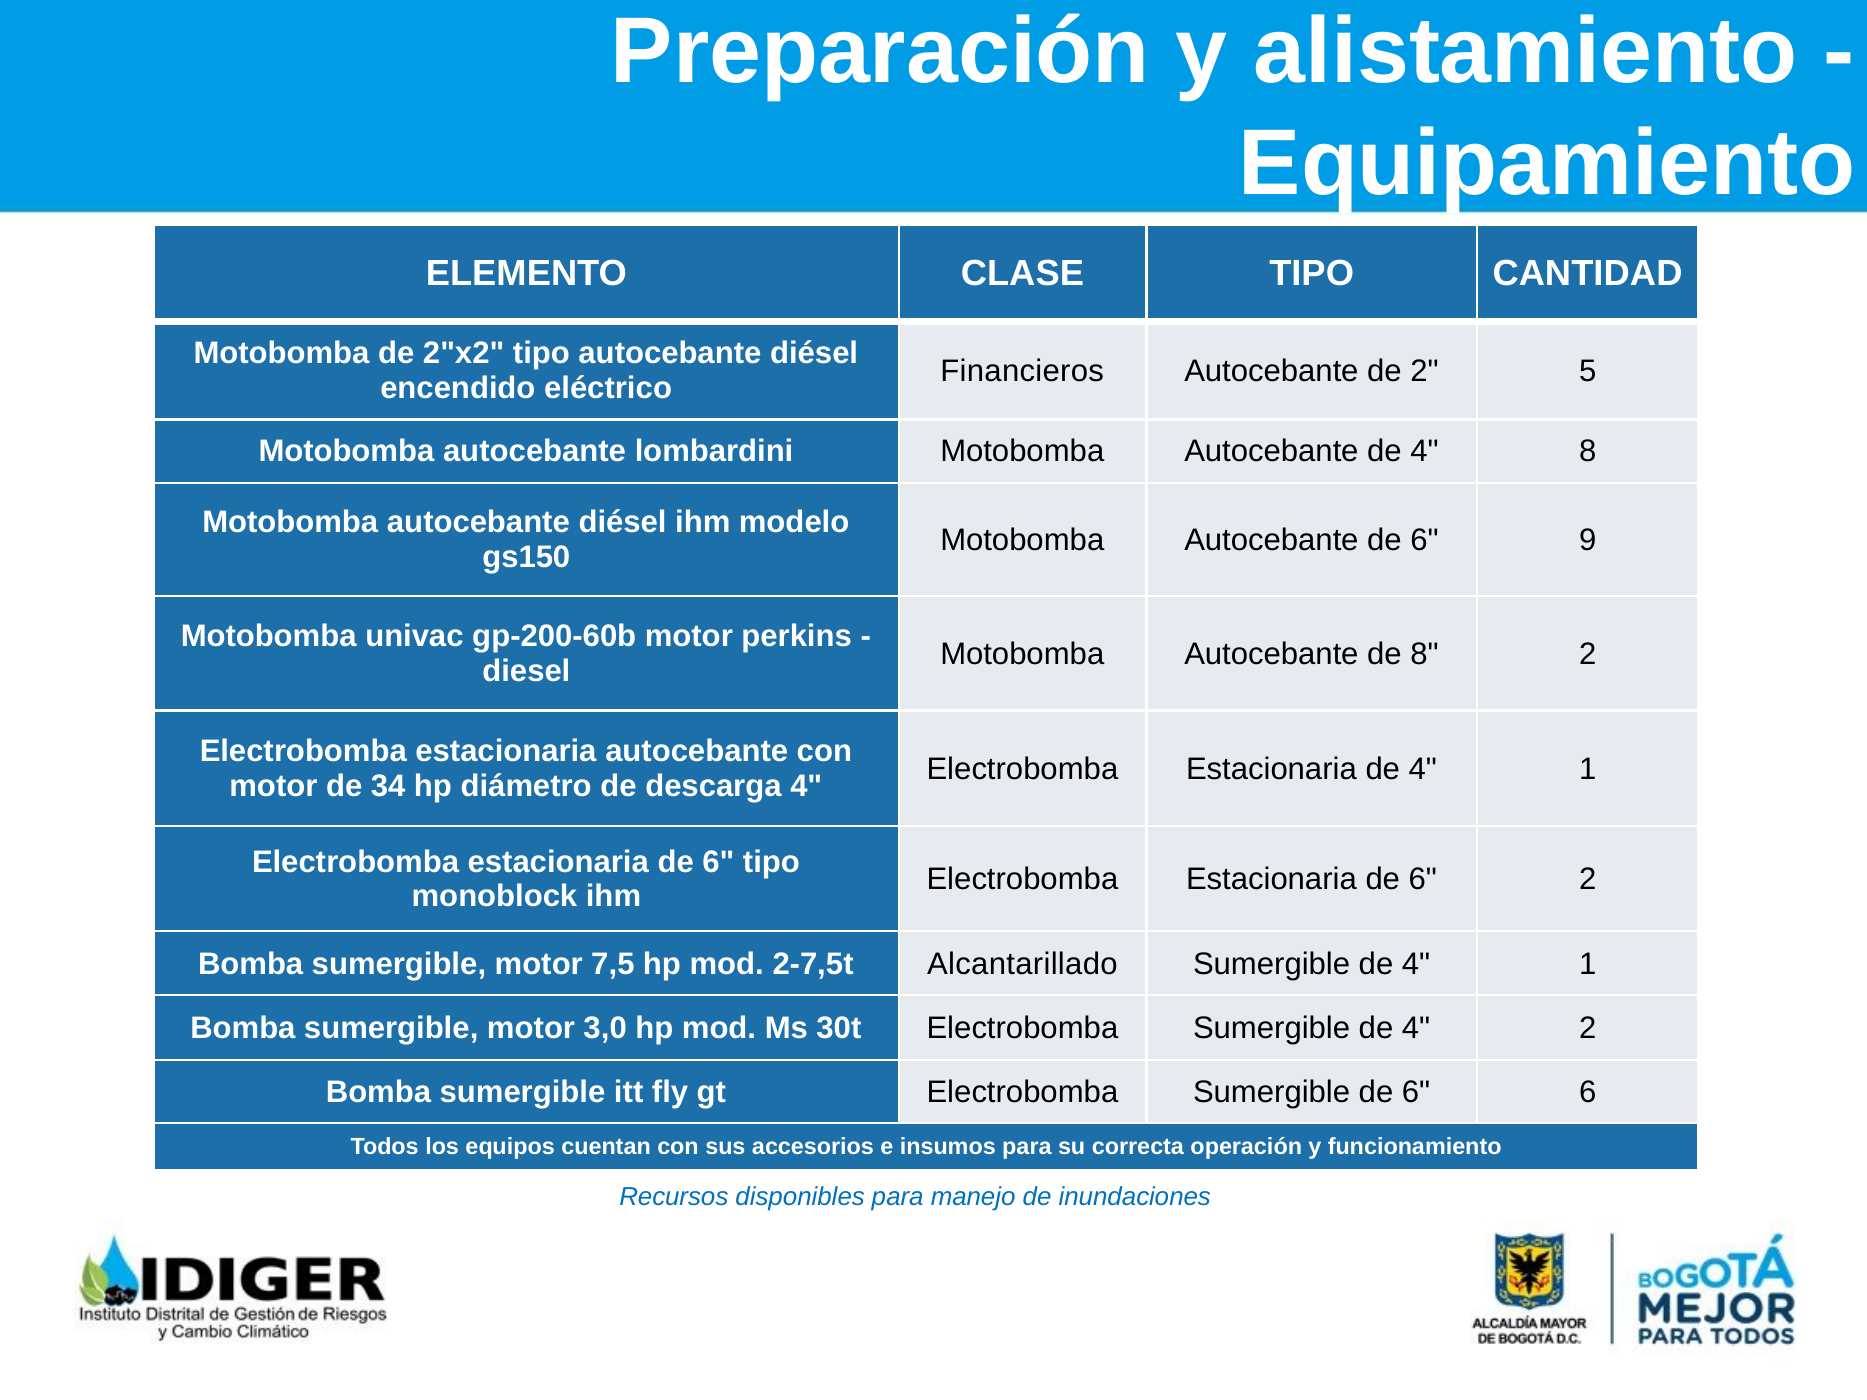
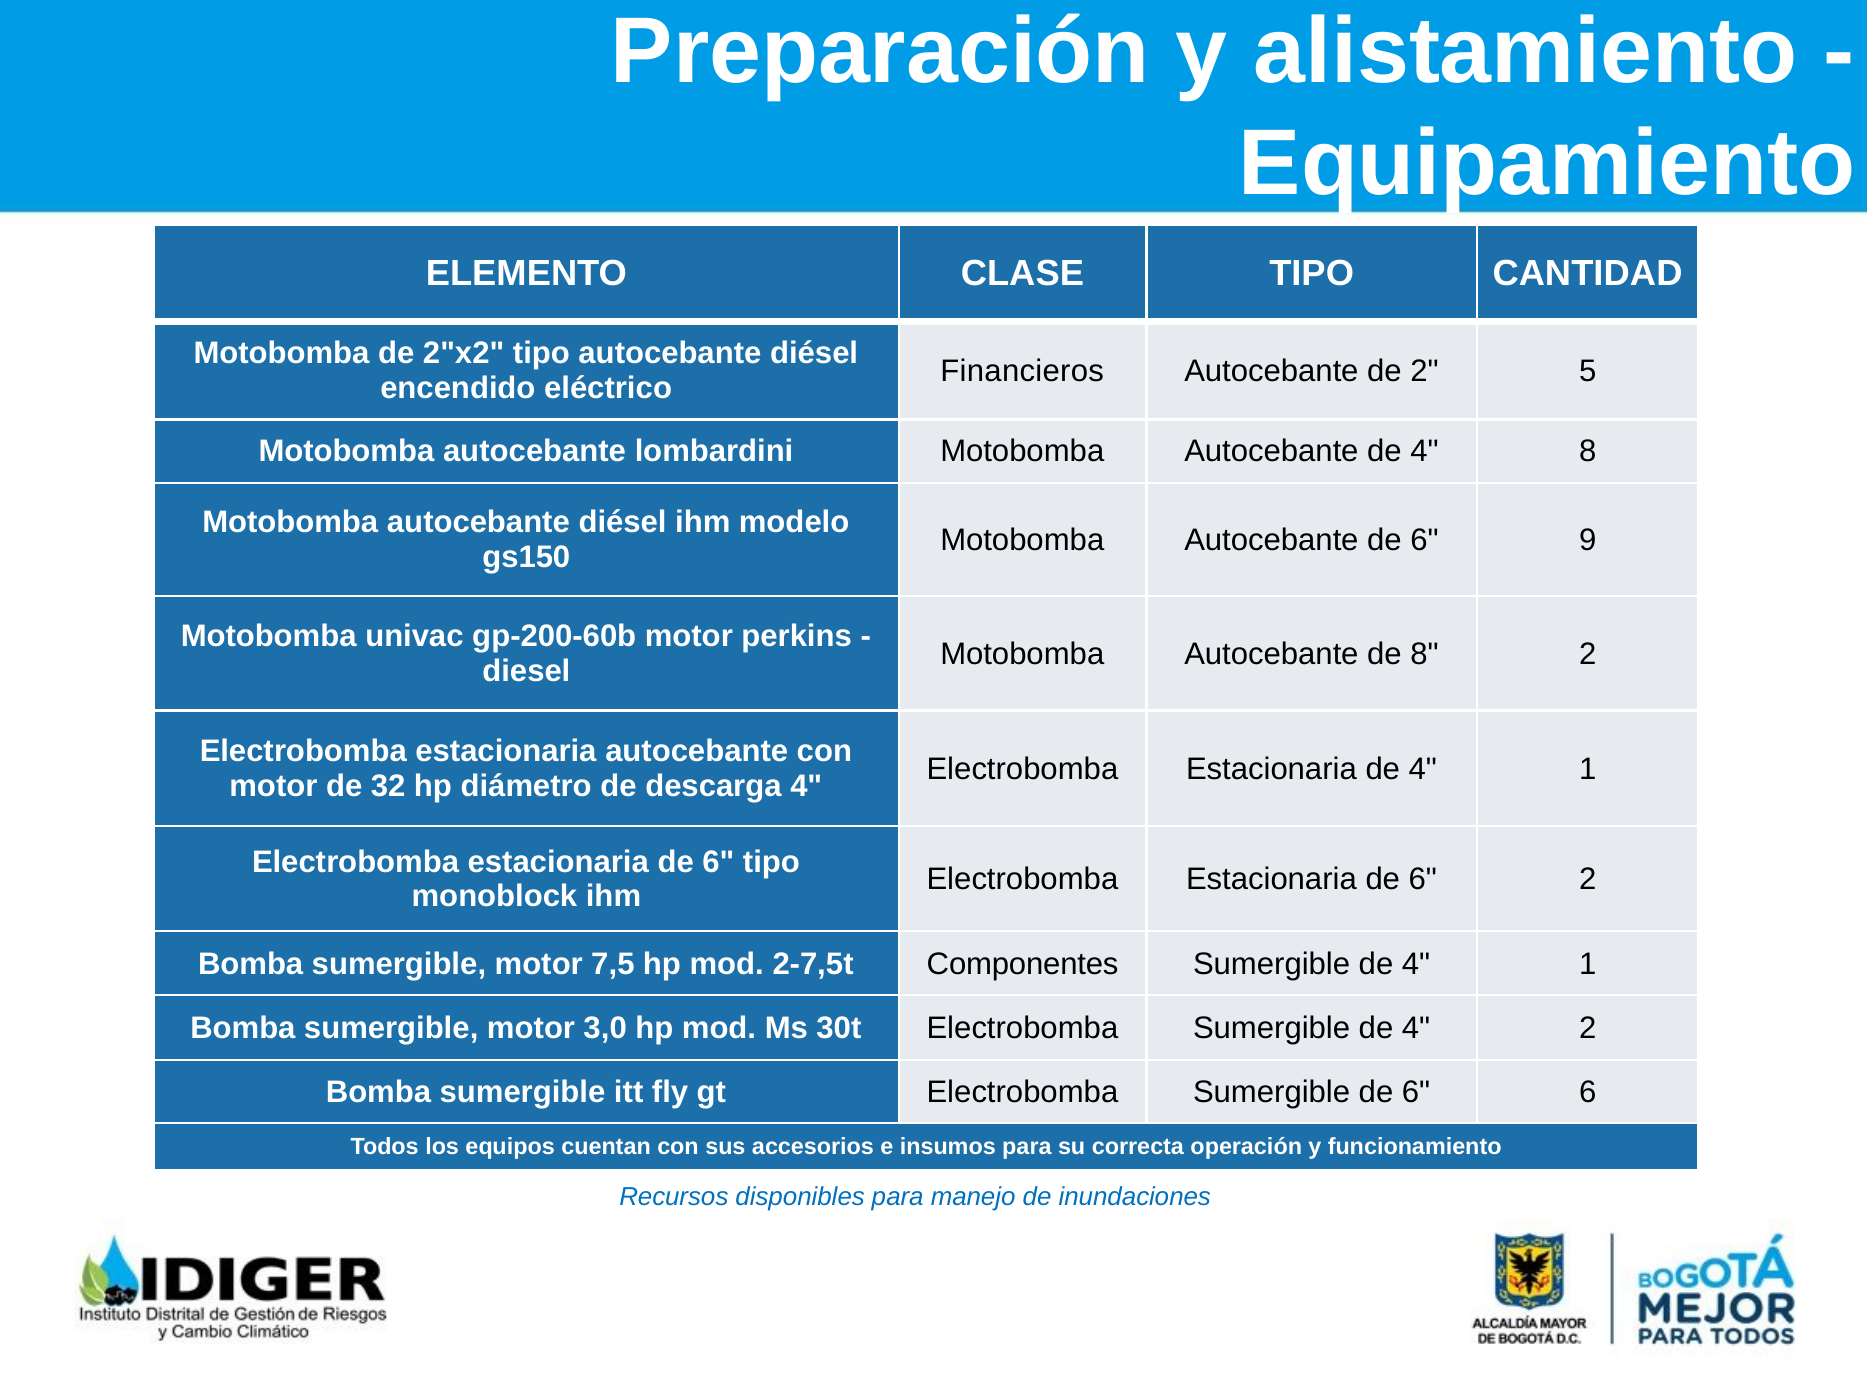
34: 34 -> 32
Alcantarillado: Alcantarillado -> Componentes
